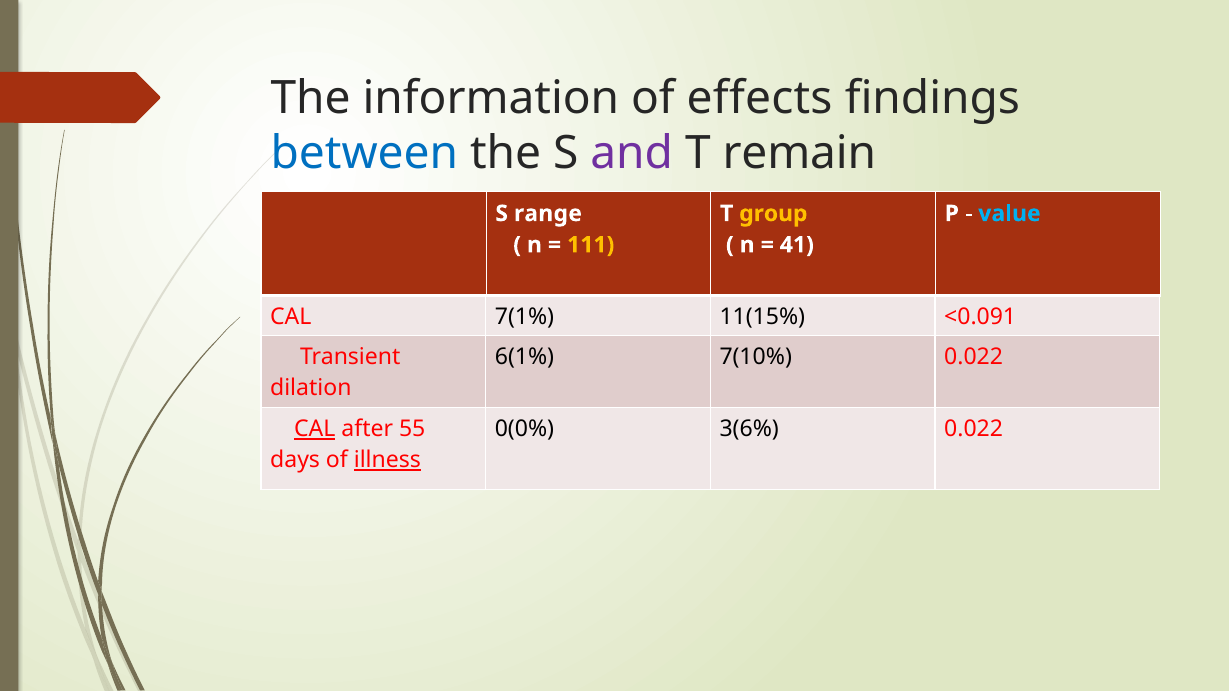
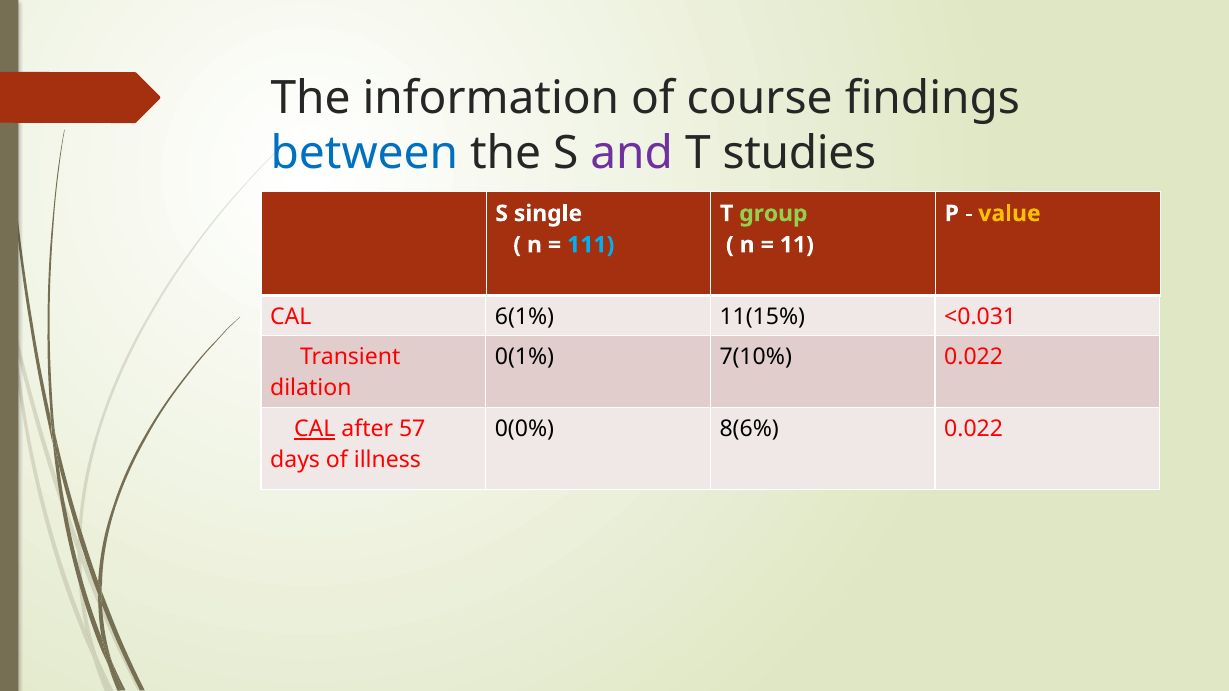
effects: effects -> course
remain: remain -> studies
range: range -> single
group colour: yellow -> light green
value colour: light blue -> yellow
111 colour: yellow -> light blue
41: 41 -> 11
7(1%: 7(1% -> 6(1%
<0.091: <0.091 -> <0.031
6(1%: 6(1% -> 0(1%
55: 55 -> 57
3(6%: 3(6% -> 8(6%
illness underline: present -> none
